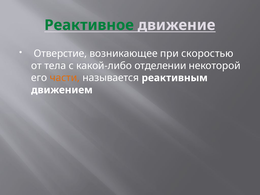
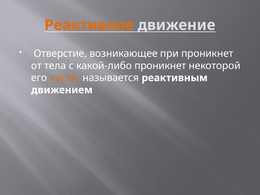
Реактивное colour: green -> orange
при скоростью: скоростью -> проникнет
какой-либо отделении: отделении -> проникнет
